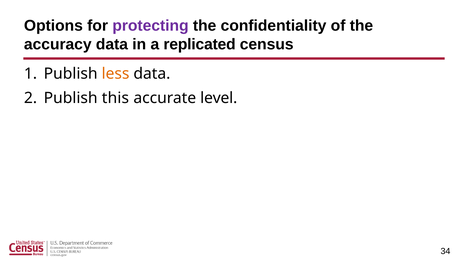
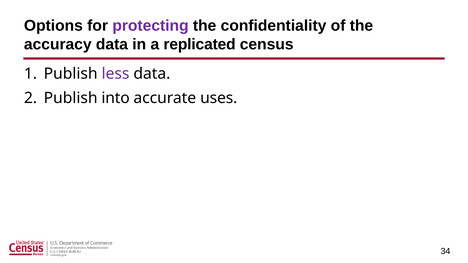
less colour: orange -> purple
this: this -> into
level: level -> uses
